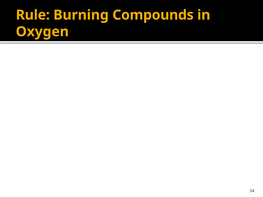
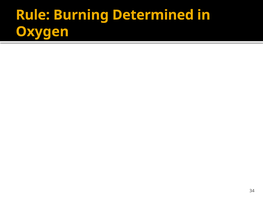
Compounds: Compounds -> Determined
